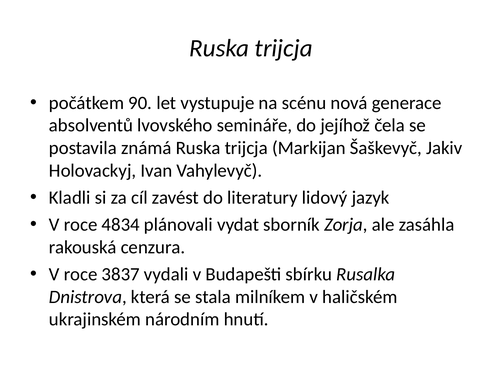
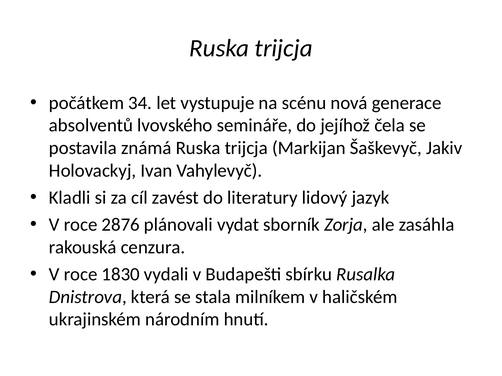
90: 90 -> 34
4834: 4834 -> 2876
3837: 3837 -> 1830
